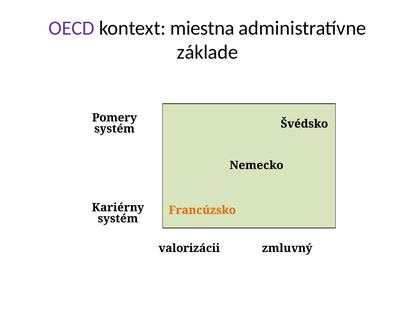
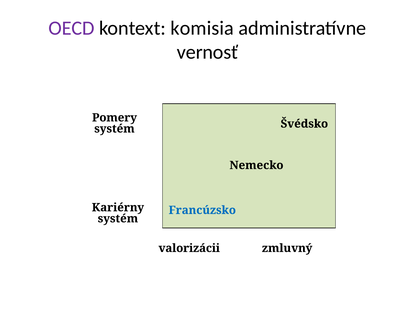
miestna: miestna -> komisia
základe: základe -> vernosť
Francúzsko colour: orange -> blue
